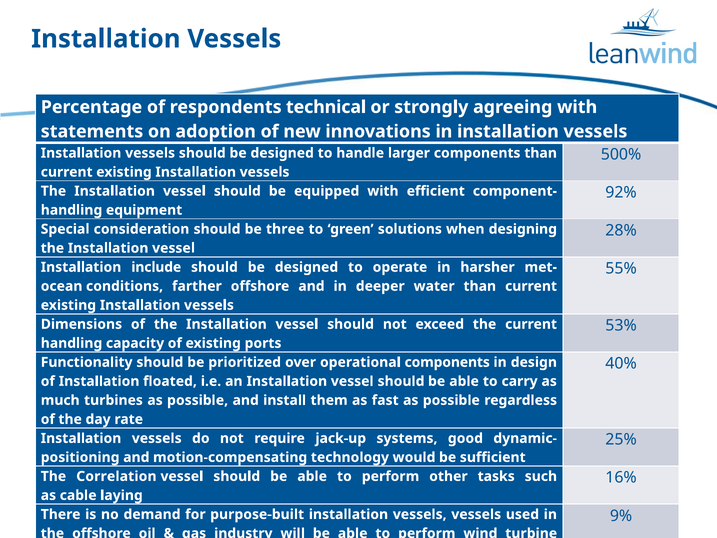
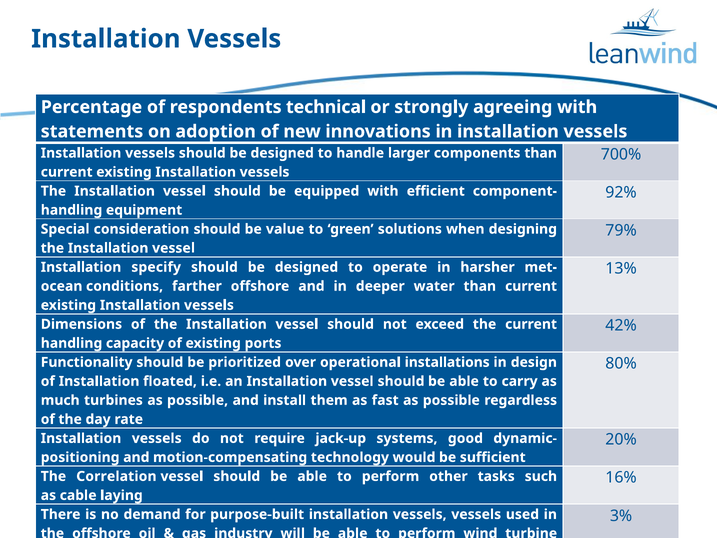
500%: 500% -> 700%
28%: 28% -> 79%
three: three -> value
55%: 55% -> 13%
include: include -> specify
53%: 53% -> 42%
40%: 40% -> 80%
operational components: components -> installations
25%: 25% -> 20%
9%: 9% -> 3%
